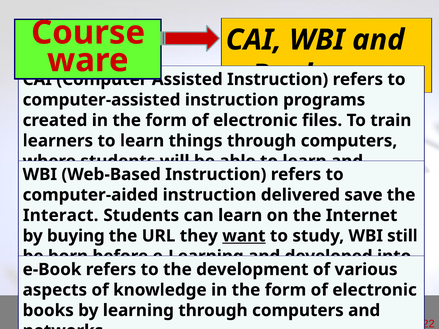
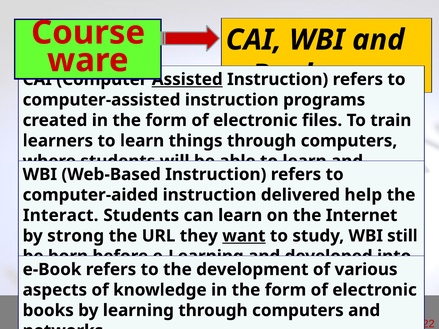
Assisted underline: none -> present
save: save -> help
buying: buying -> strong
